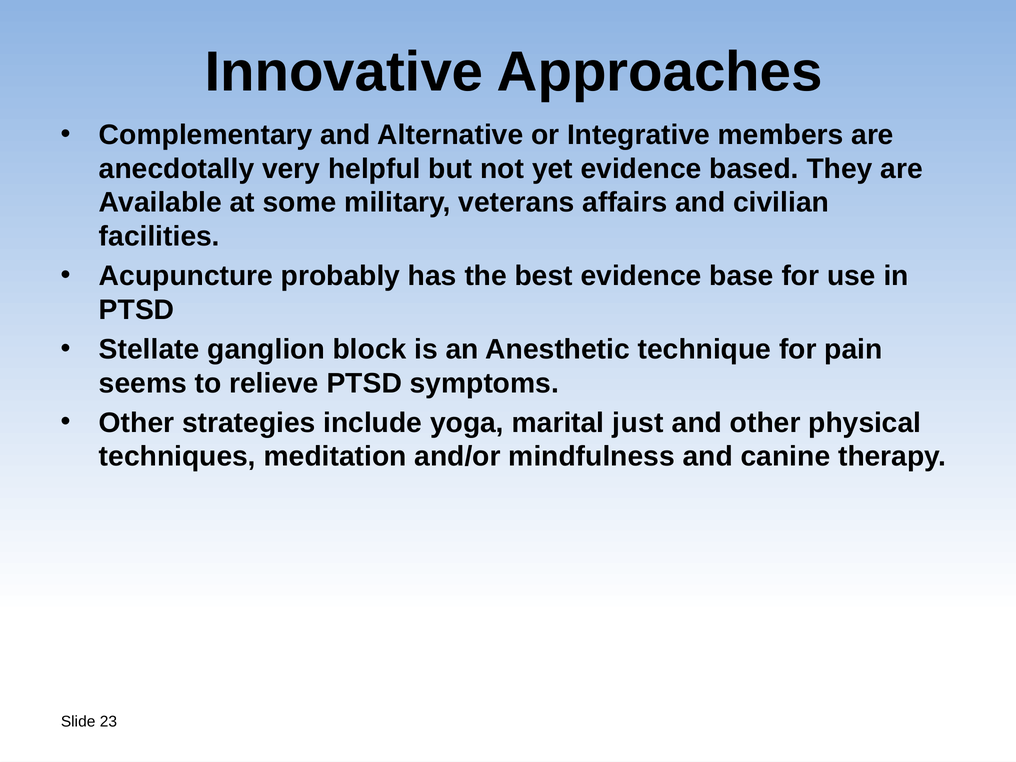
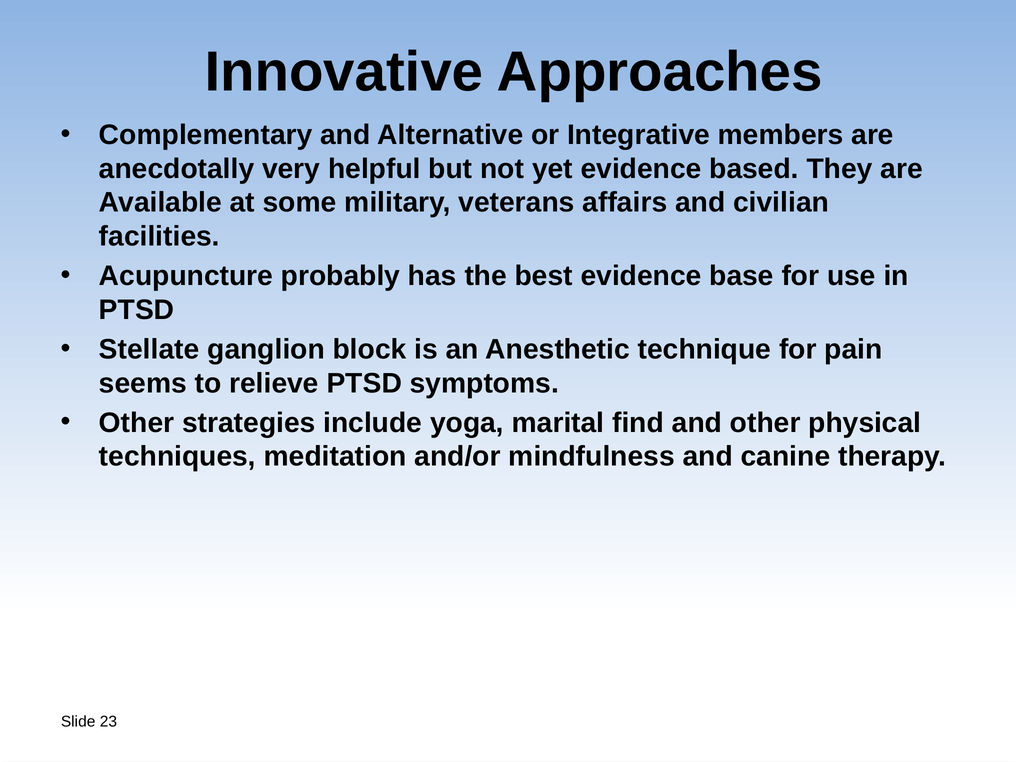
just: just -> find
